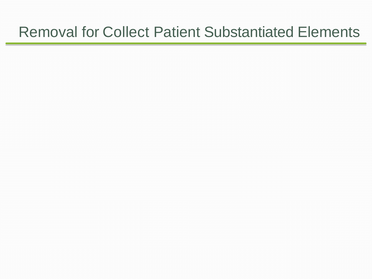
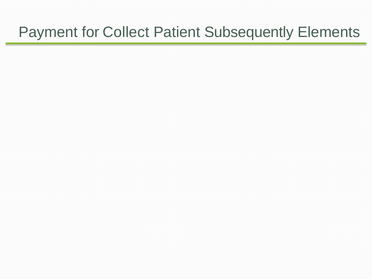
Removal: Removal -> Payment
Substantiated: Substantiated -> Subsequently
